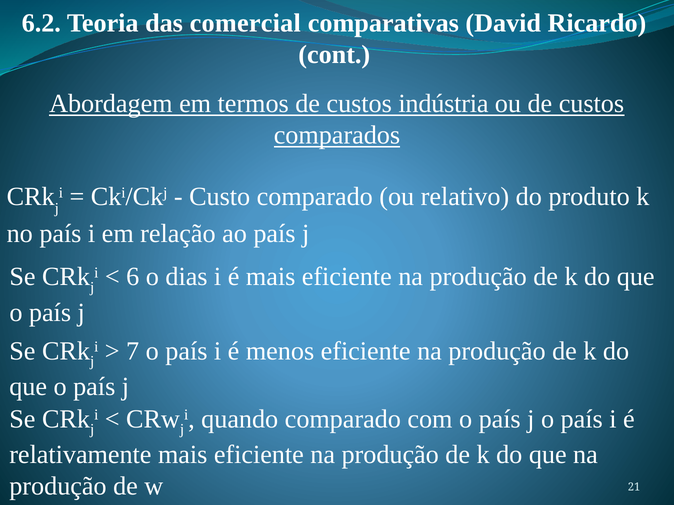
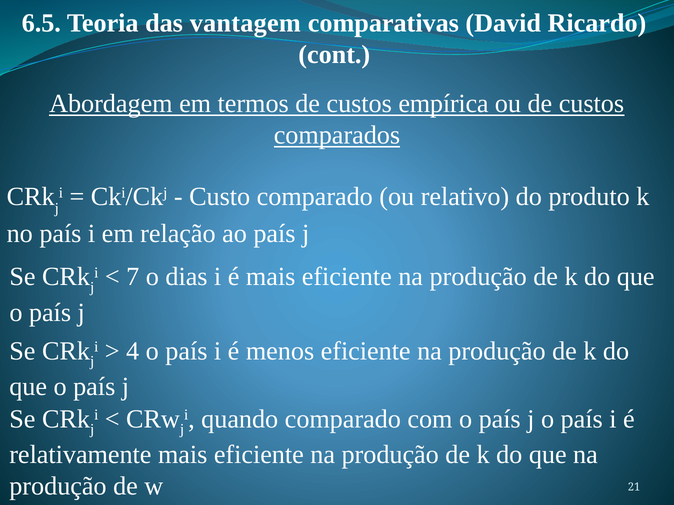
6.2: 6.2 -> 6.5
comercial: comercial -> vantagem
indústria: indústria -> empírica
6: 6 -> 7
7: 7 -> 4
